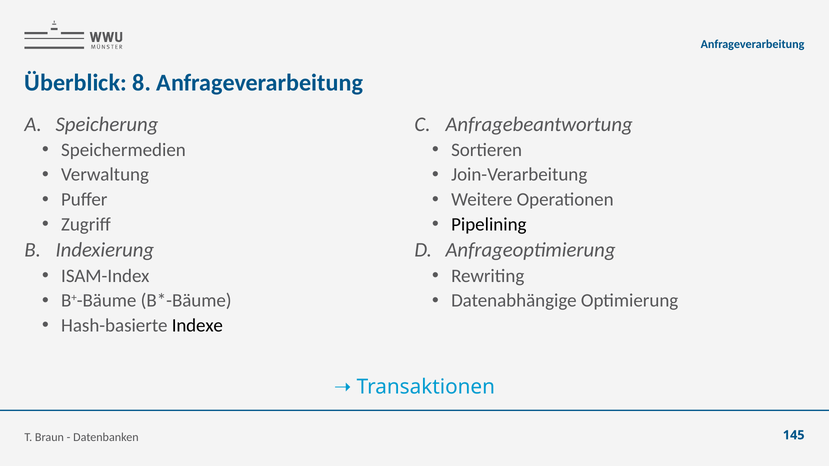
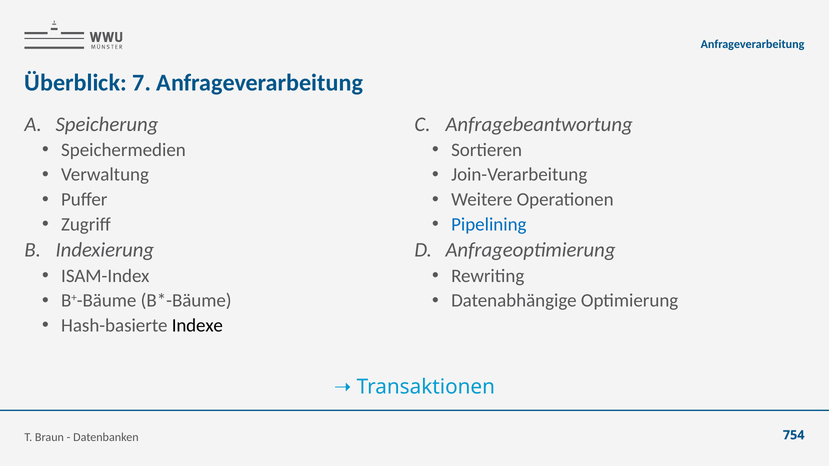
8: 8 -> 7
Pipelining colour: black -> blue
145: 145 -> 754
